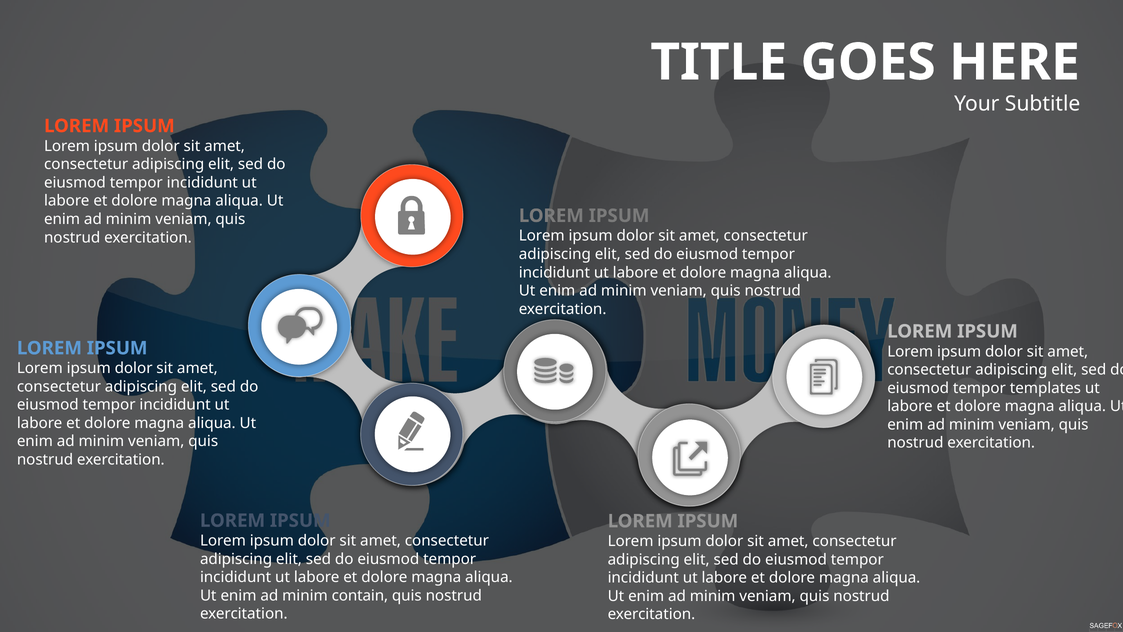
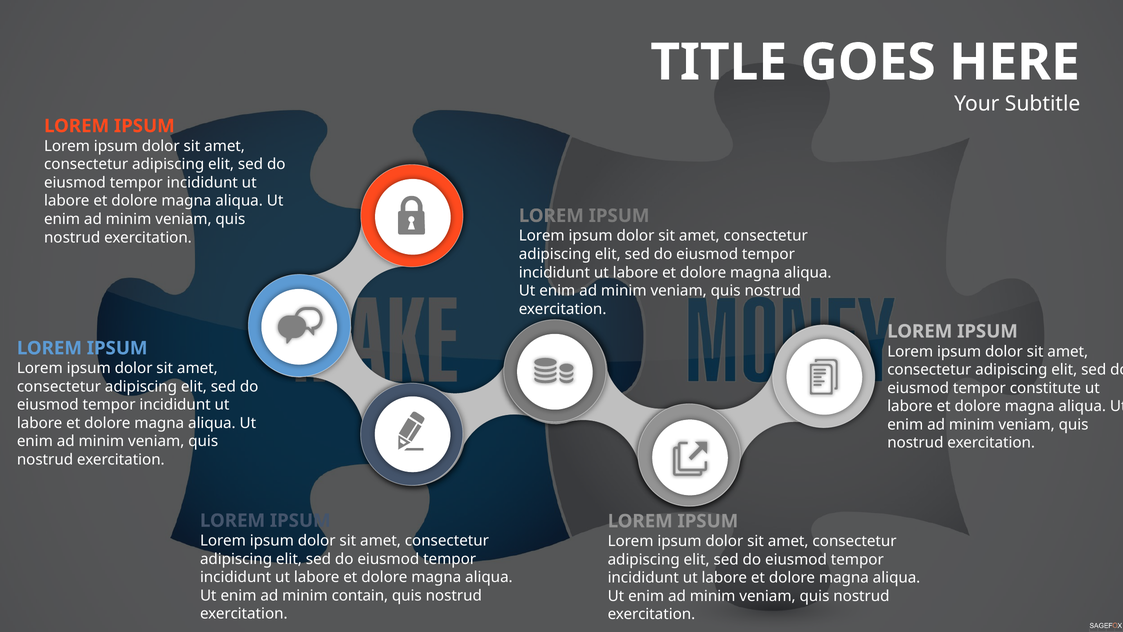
templates: templates -> constitute
